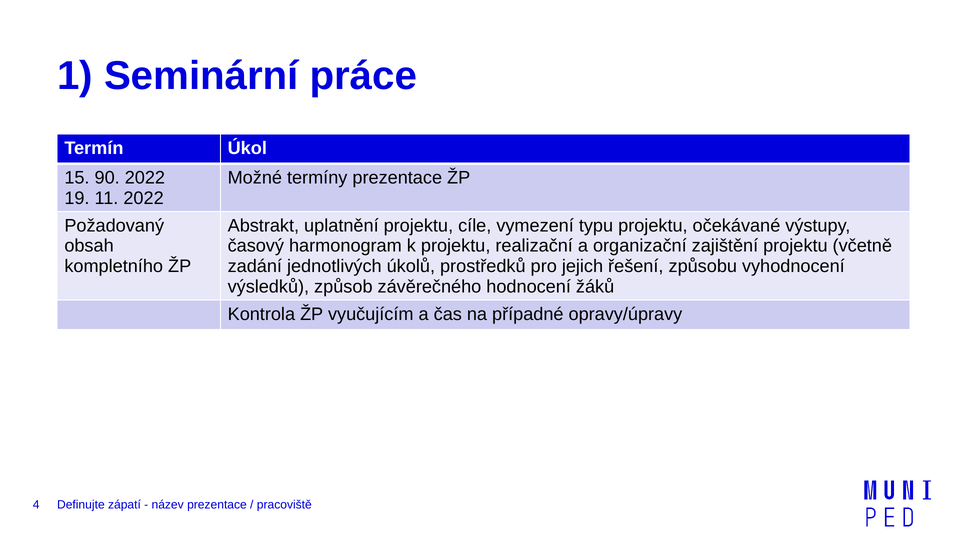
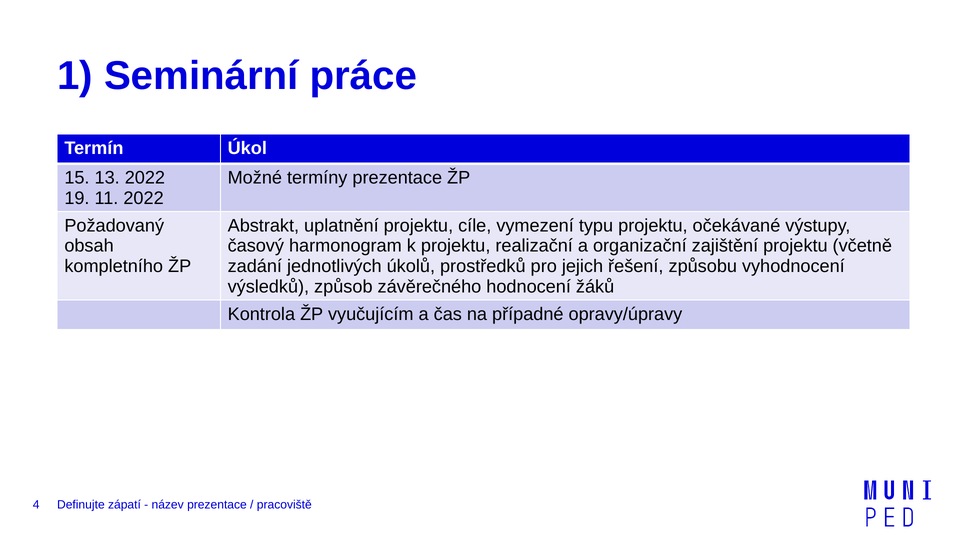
90: 90 -> 13
